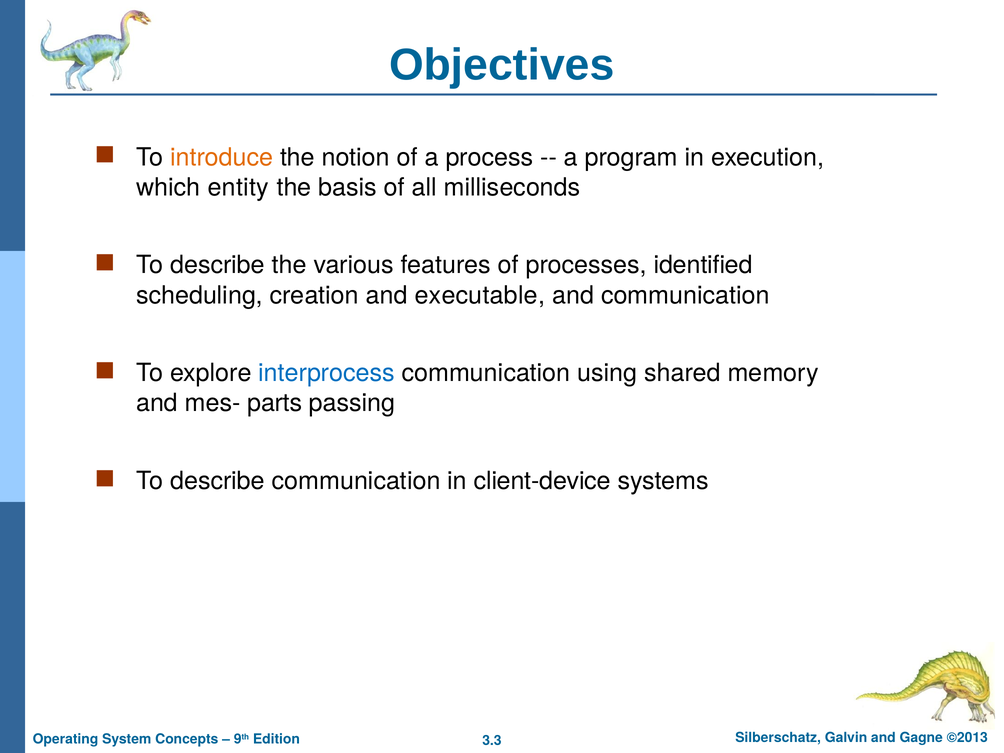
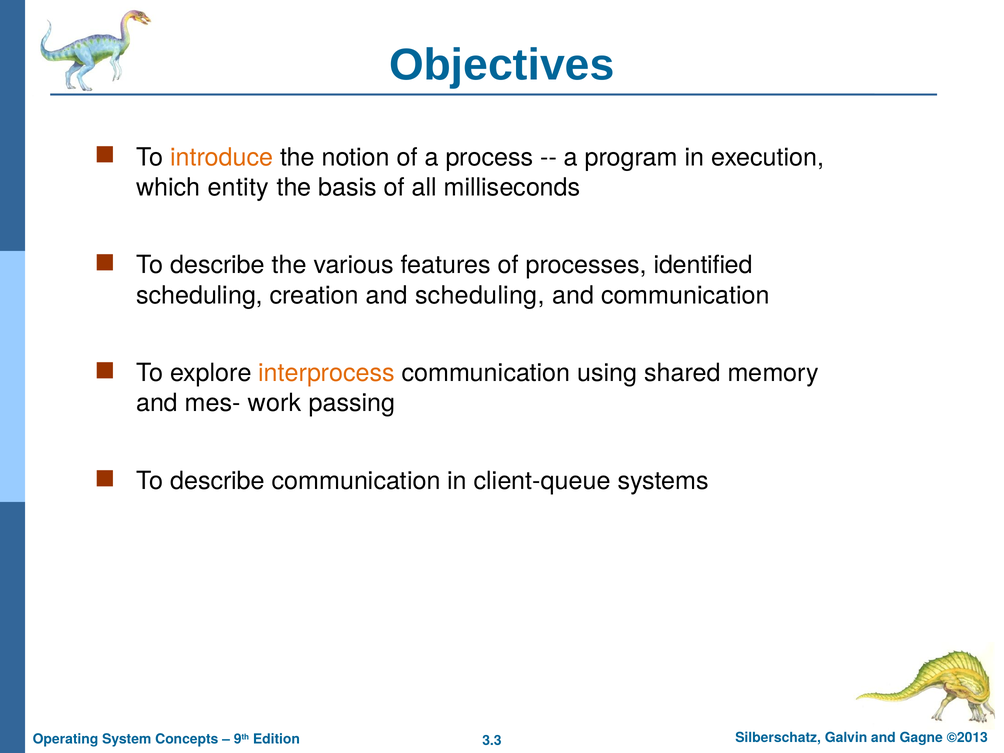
and executable: executable -> scheduling
interprocess colour: blue -> orange
parts: parts -> work
client-device: client-device -> client-queue
